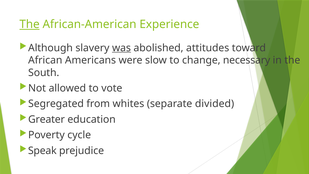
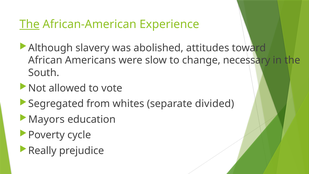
was underline: present -> none
Greater: Greater -> Mayors
Speak: Speak -> Really
